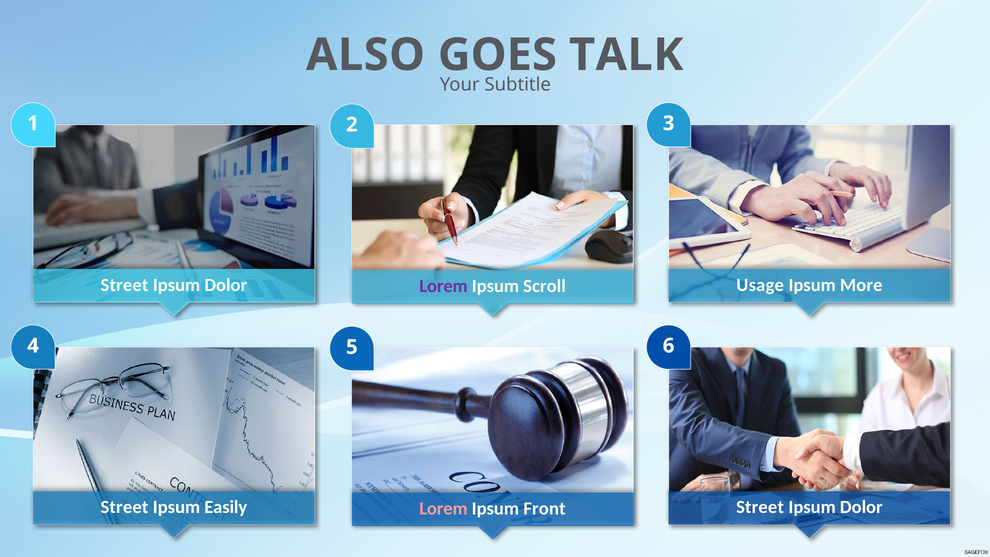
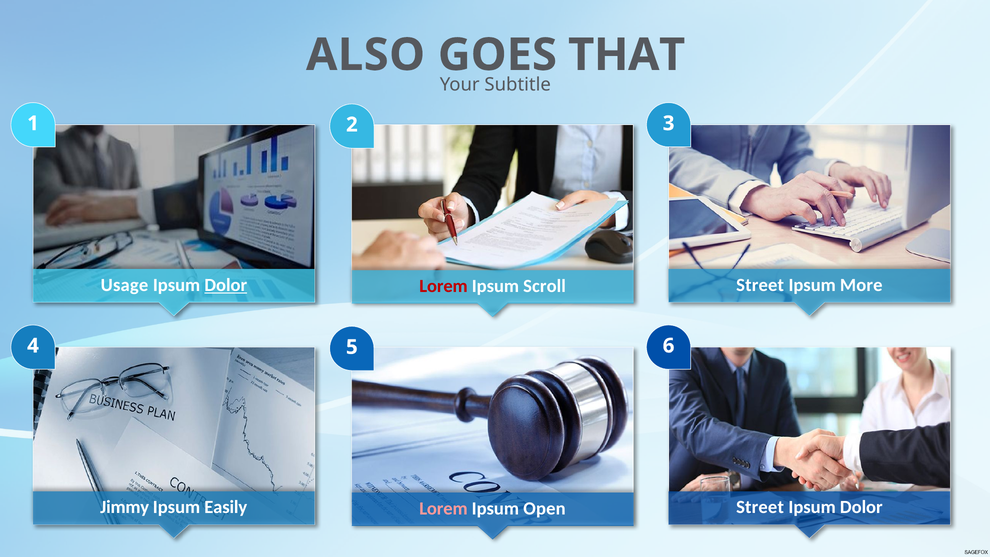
TALK: TALK -> THAT
Street at (125, 285): Street -> Usage
Dolor at (226, 285) underline: none -> present
Usage at (760, 285): Usage -> Street
Lorem at (444, 286) colour: purple -> red
Street at (124, 507): Street -> Jimmy
Front: Front -> Open
